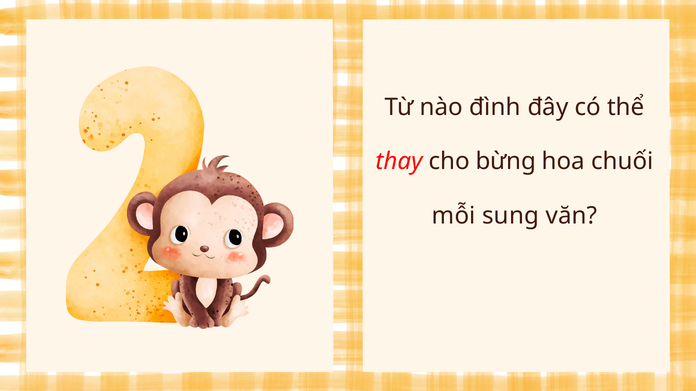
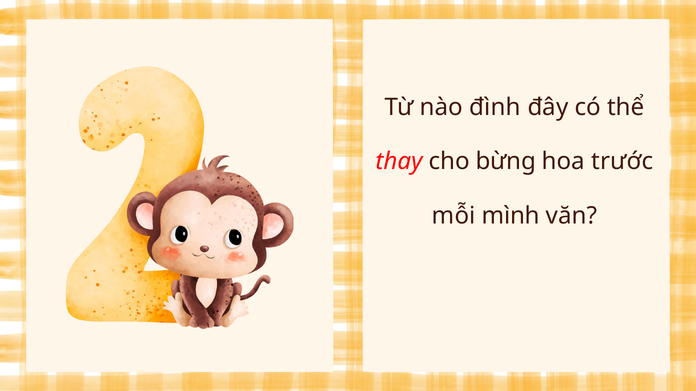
chuối: chuối -> trước
sung: sung -> mình
